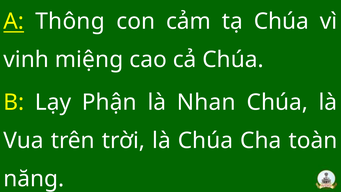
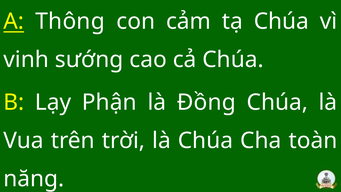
miệng: miệng -> sướng
Nhan: Nhan -> Đồng
